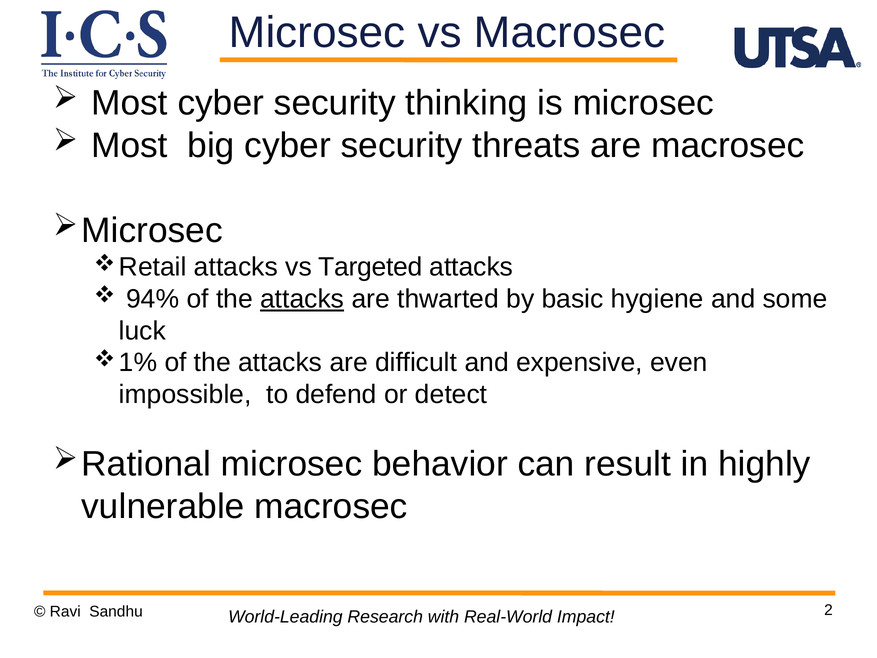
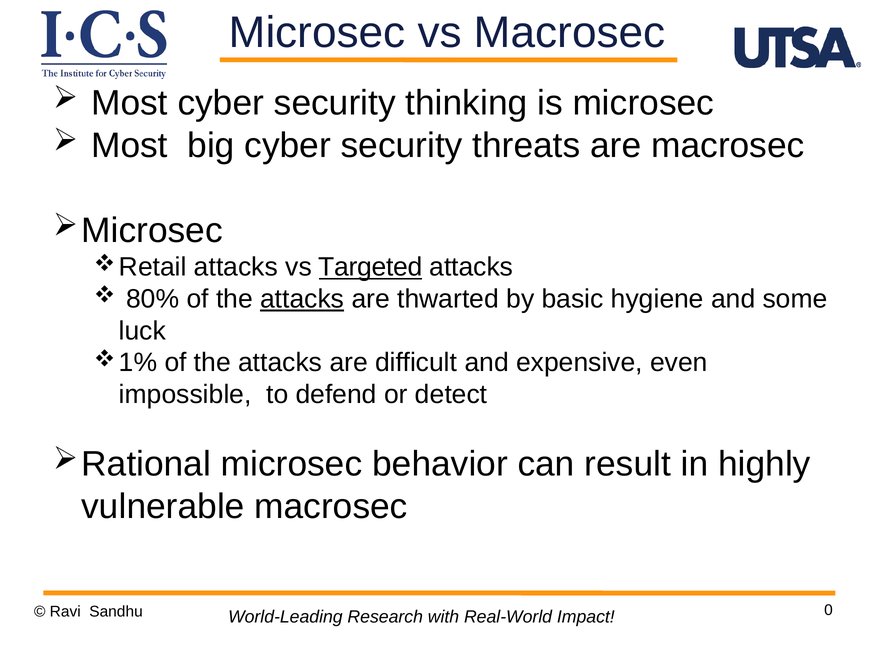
Targeted underline: none -> present
94%: 94% -> 80%
2: 2 -> 0
